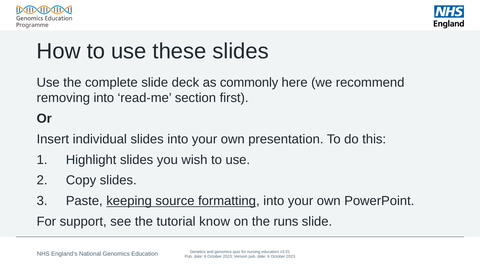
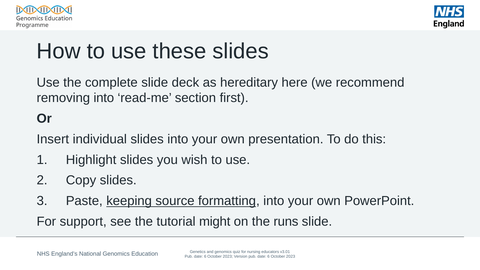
commonly: commonly -> hereditary
know: know -> might
